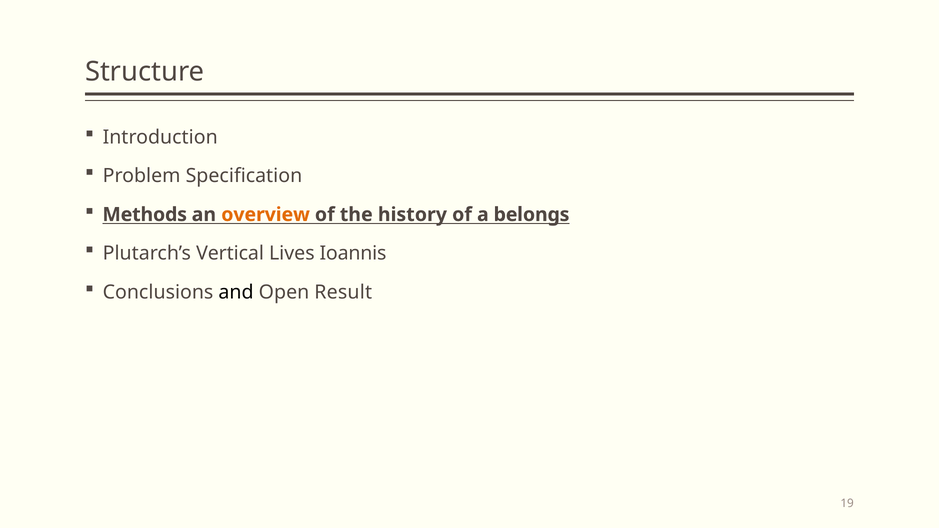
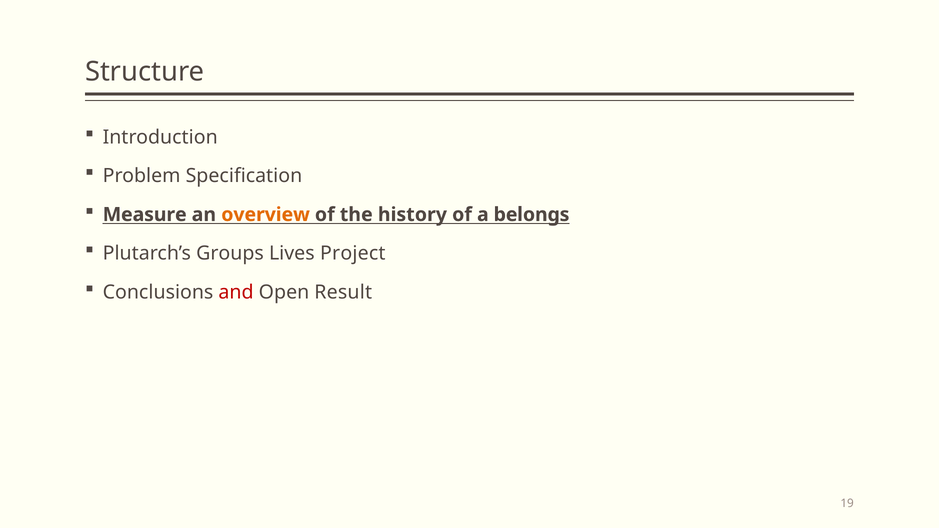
Methods: Methods -> Measure
Vertical: Vertical -> Groups
Ioannis: Ioannis -> Project
and colour: black -> red
